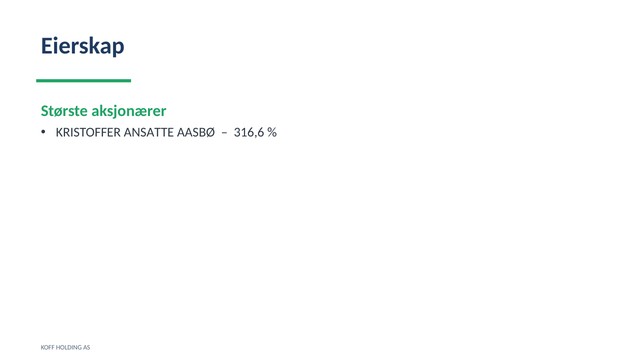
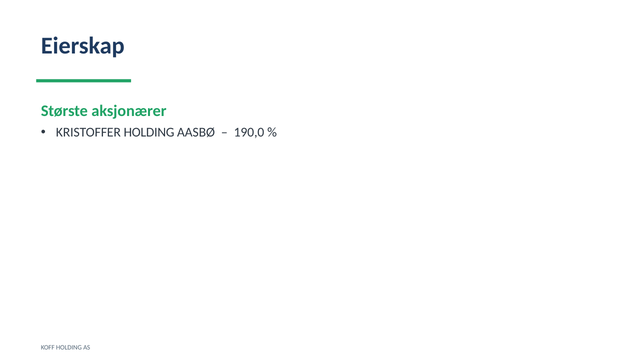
KRISTOFFER ANSATTE: ANSATTE -> HOLDING
316,6: 316,6 -> 190,0
